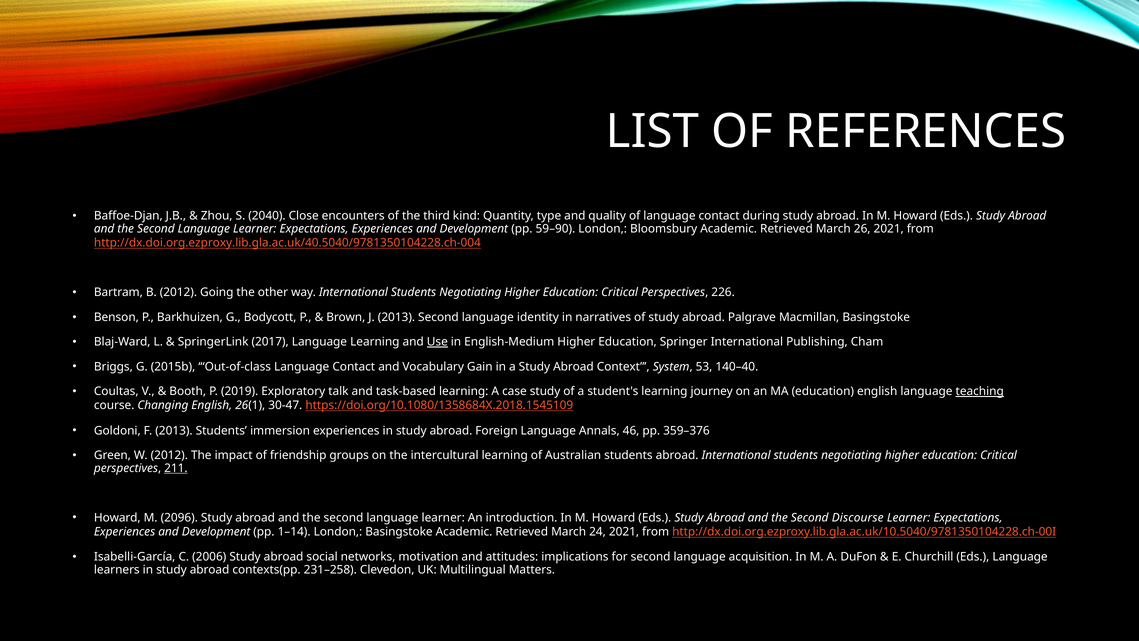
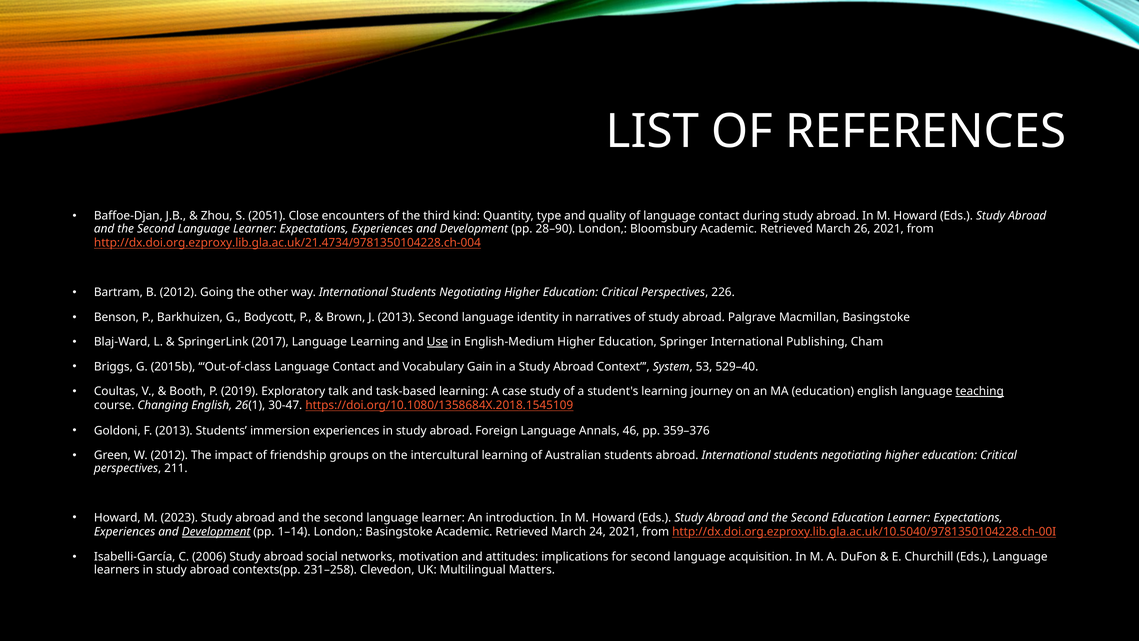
2040: 2040 -> 2051
59–90: 59–90 -> 28–90
http://dx.doi.org.ezproxy.lib.gla.ac.uk/40.5040/9781350104228.ch-004: http://dx.doi.org.ezproxy.lib.gla.ac.uk/40.5040/9781350104228.ch-004 -> http://dx.doi.org.ezproxy.lib.gla.ac.uk/21.4734/9781350104228.ch-004
140–40: 140–40 -> 529–40
211 underline: present -> none
2096: 2096 -> 2023
Second Discourse: Discourse -> Education
Development at (216, 532) underline: none -> present
